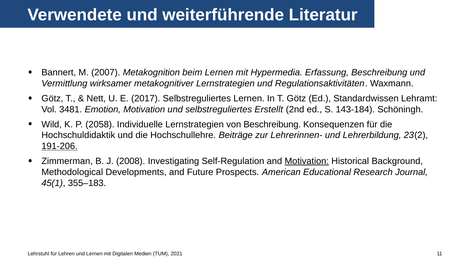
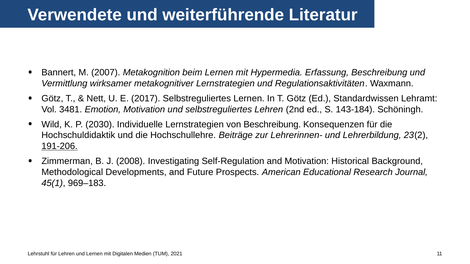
selbstreguliertes Erstellt: Erstellt -> Lehren
2058: 2058 -> 2030
Motivation at (307, 161) underline: present -> none
355–183: 355–183 -> 969–183
